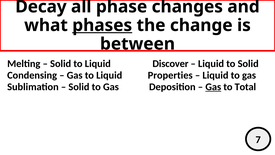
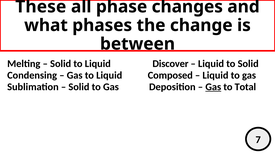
Decay: Decay -> These
phases underline: present -> none
Properties: Properties -> Composed
